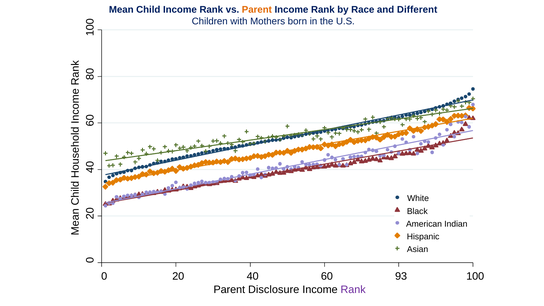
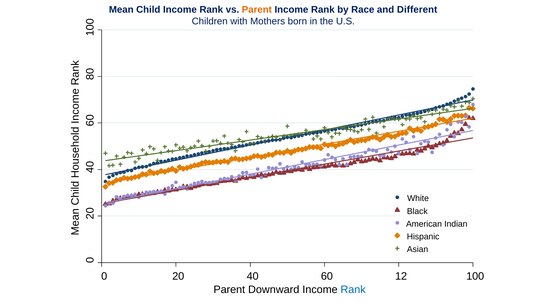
93: 93 -> 12
Disclosure: Disclosure -> Downward
Rank at (353, 290) colour: purple -> blue
